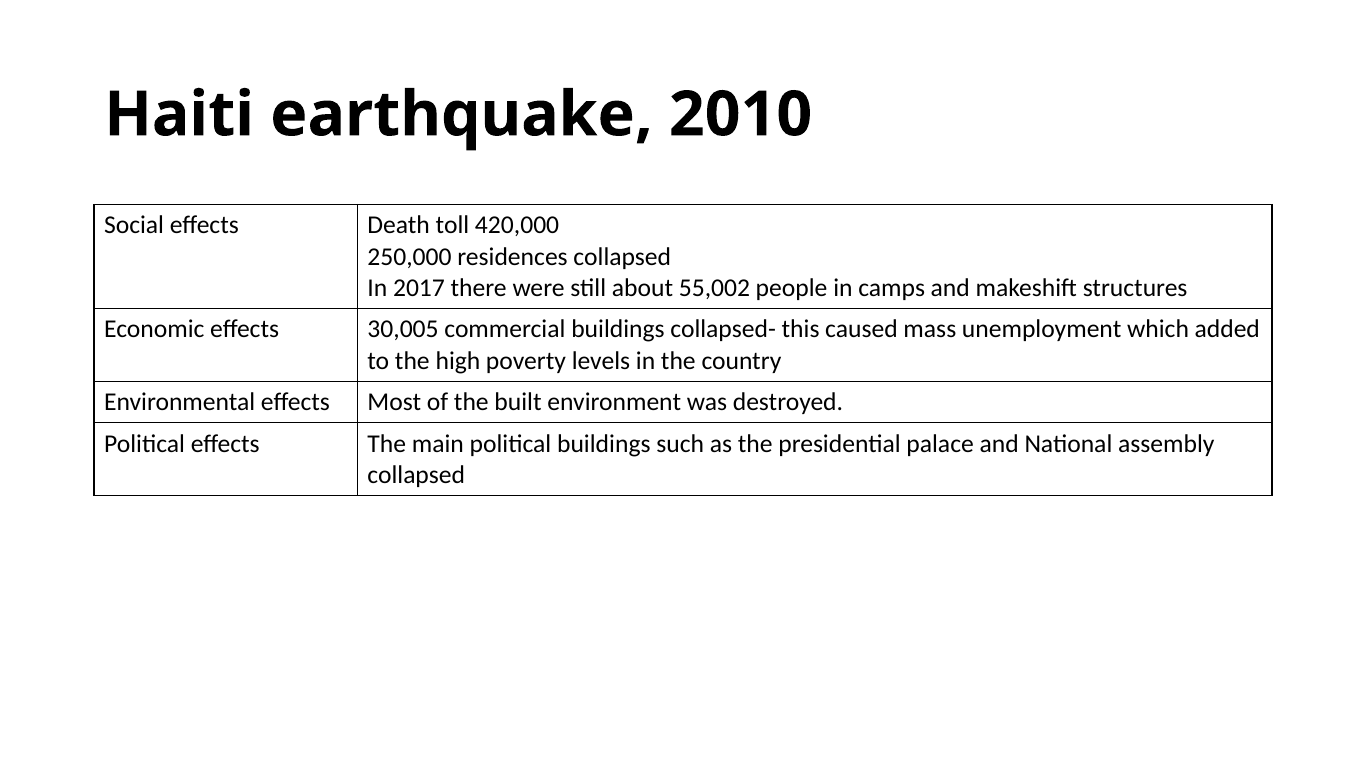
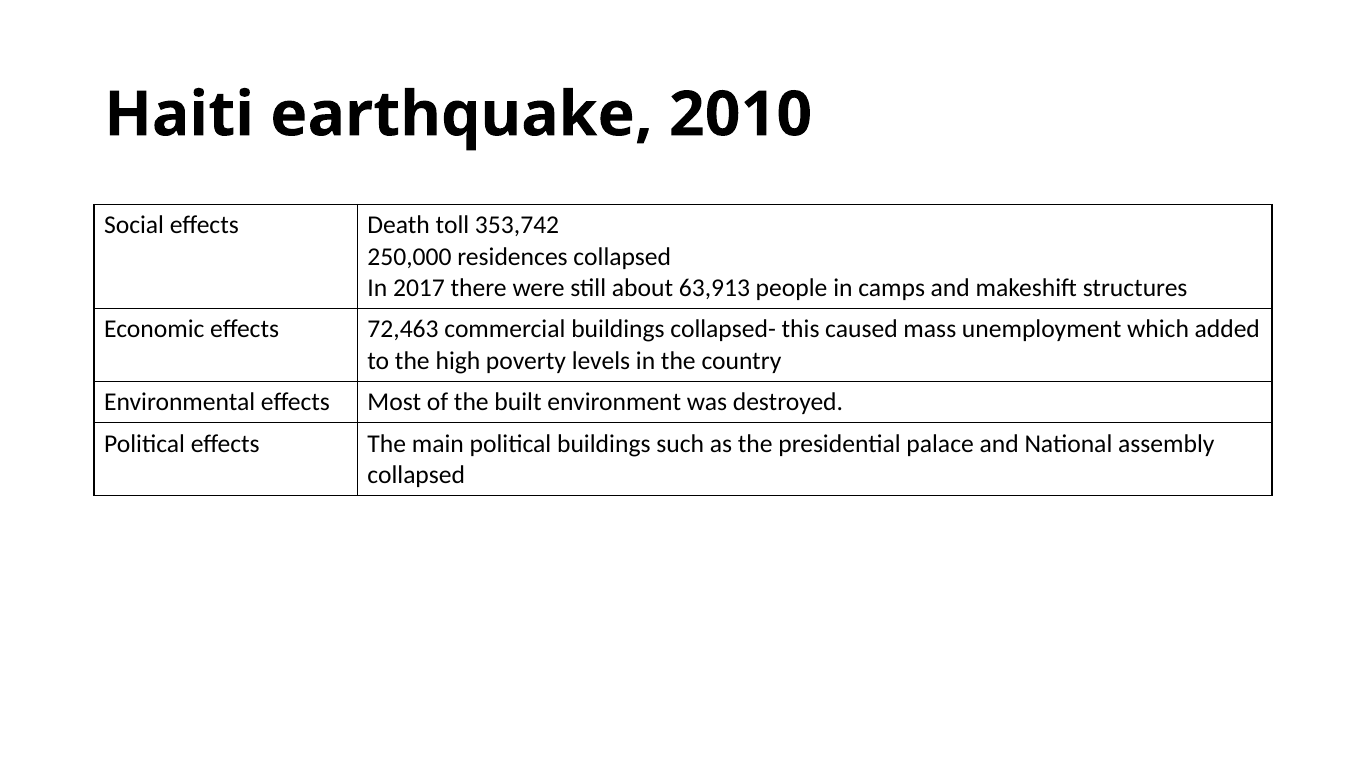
420,000: 420,000 -> 353,742
55,002: 55,002 -> 63,913
30,005: 30,005 -> 72,463
